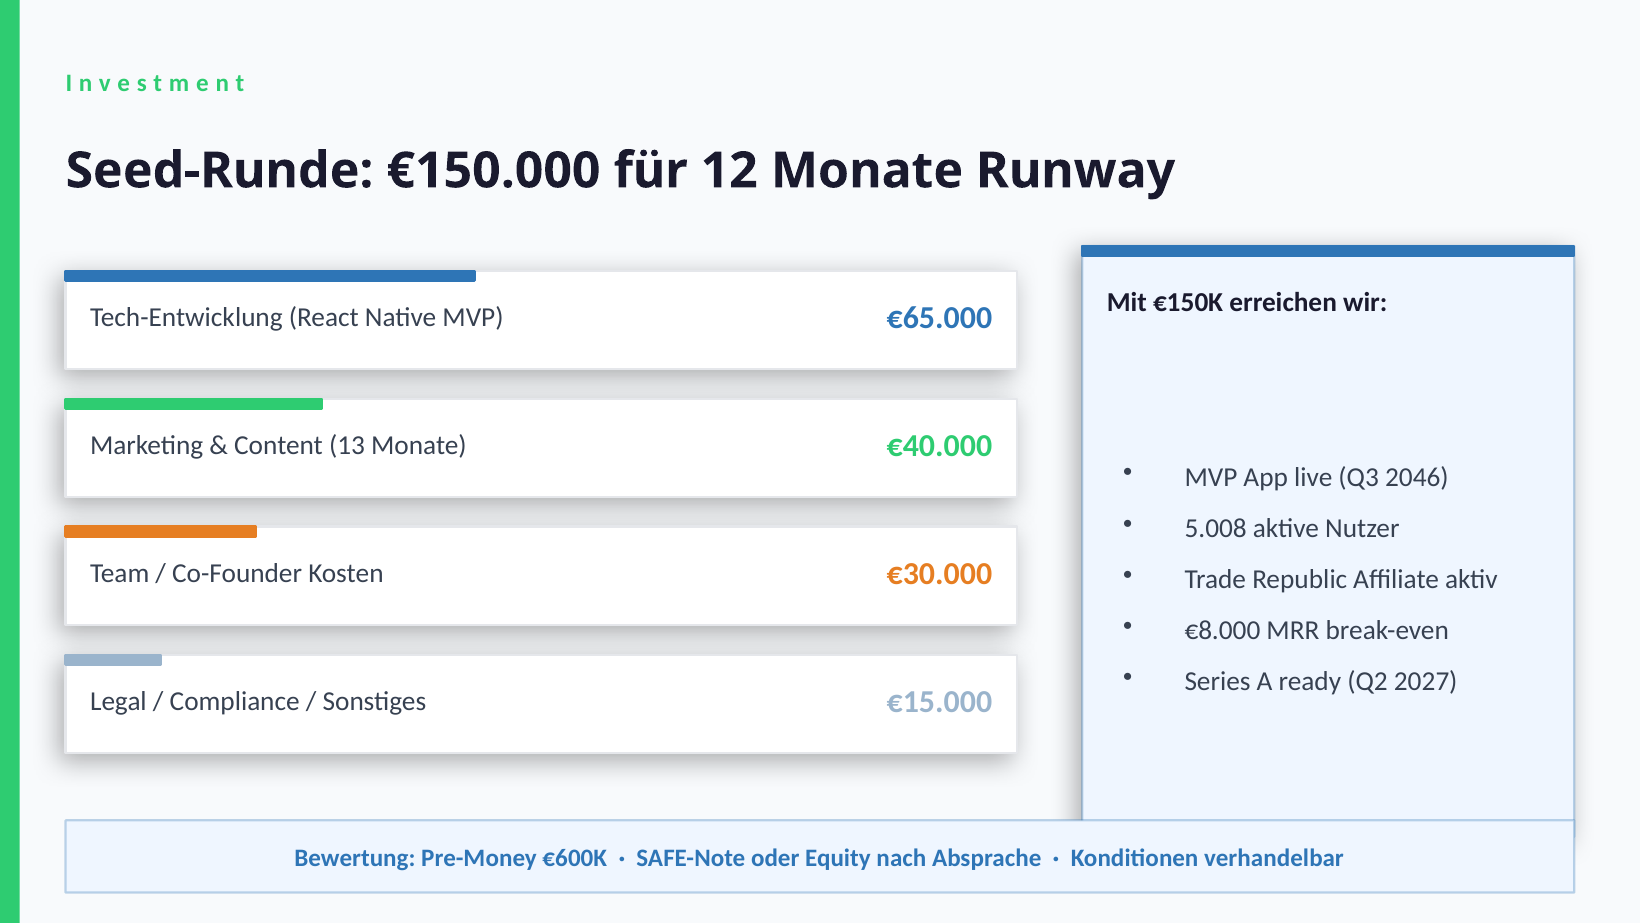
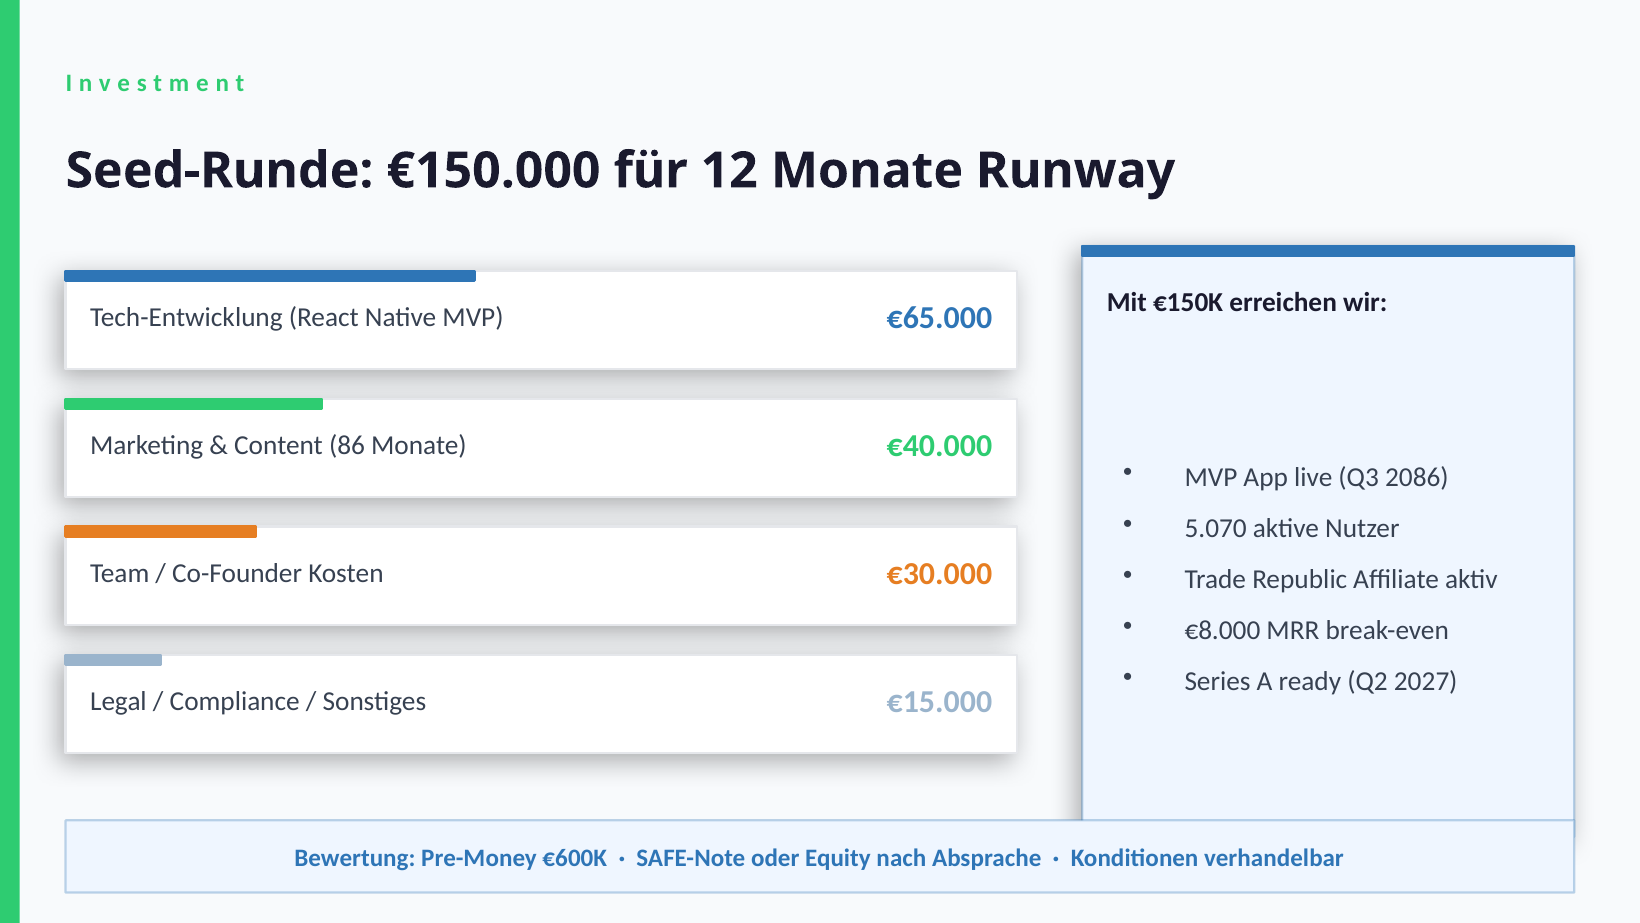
13: 13 -> 86
2046: 2046 -> 2086
5.008: 5.008 -> 5.070
